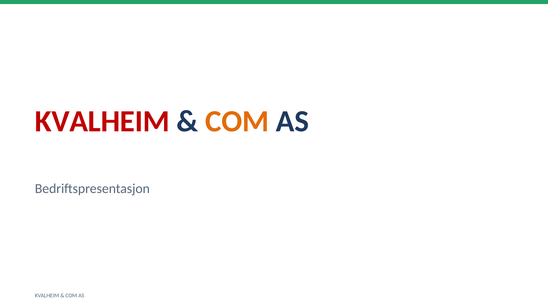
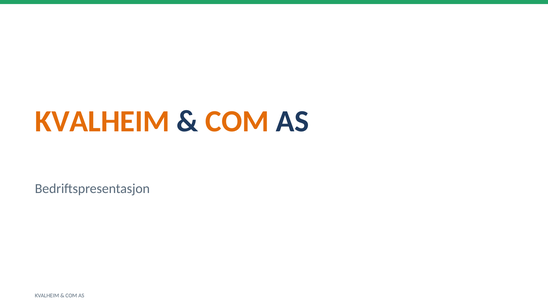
KVALHEIM at (102, 122) colour: red -> orange
